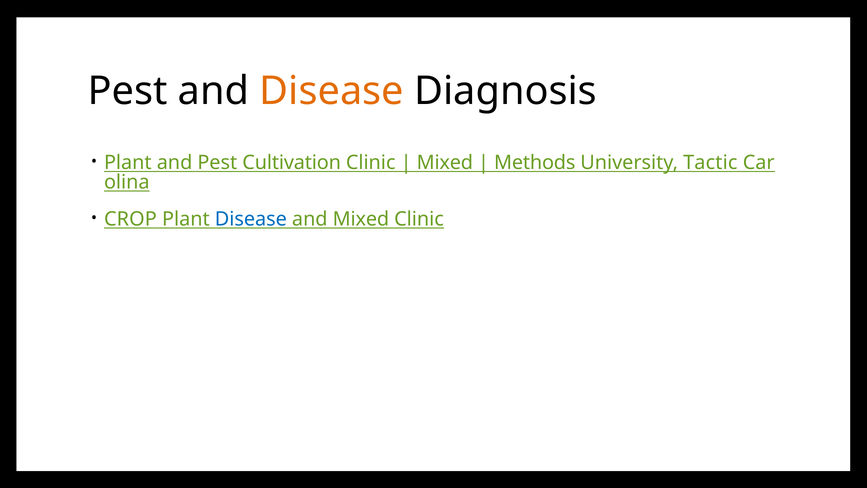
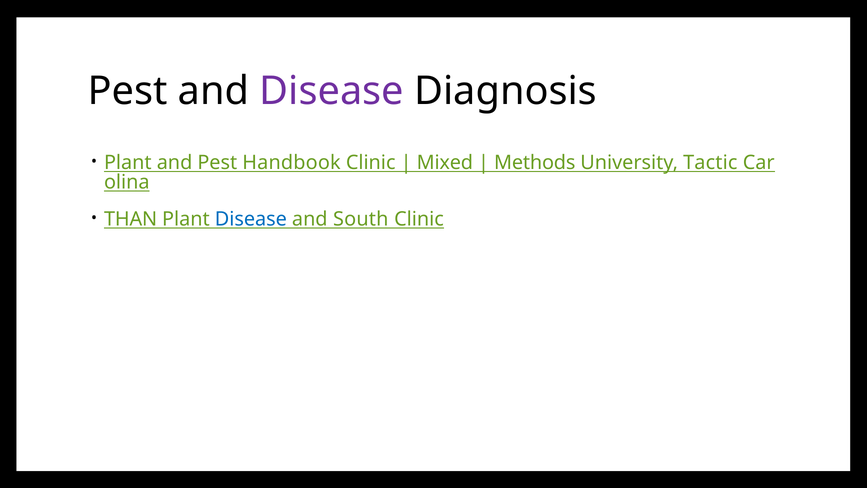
Disease at (332, 91) colour: orange -> purple
Cultivation: Cultivation -> Handbook
CROP: CROP -> THAN
and Mixed: Mixed -> South
